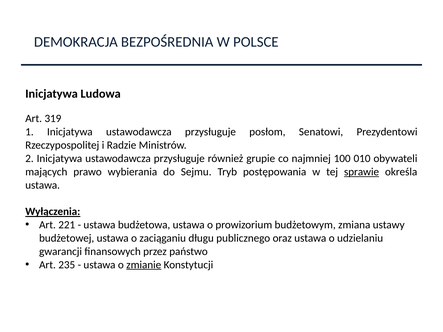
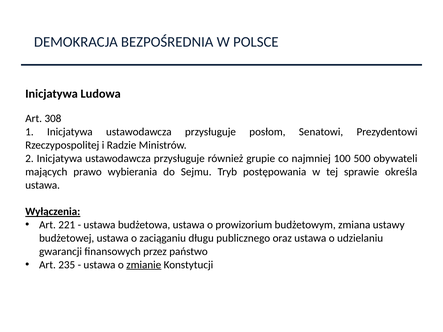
319: 319 -> 308
010: 010 -> 500
sprawie underline: present -> none
